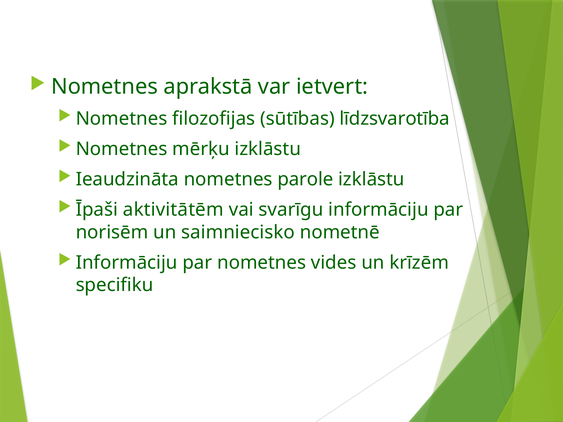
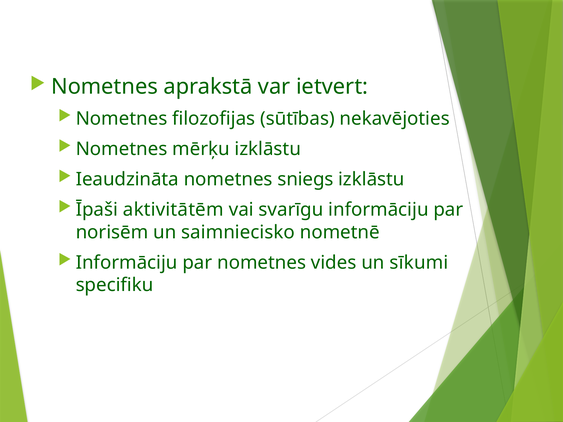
līdzsvarotība: līdzsvarotība -> nekavējoties
parole: parole -> sniegs
krīzēm: krīzēm -> sīkumi
